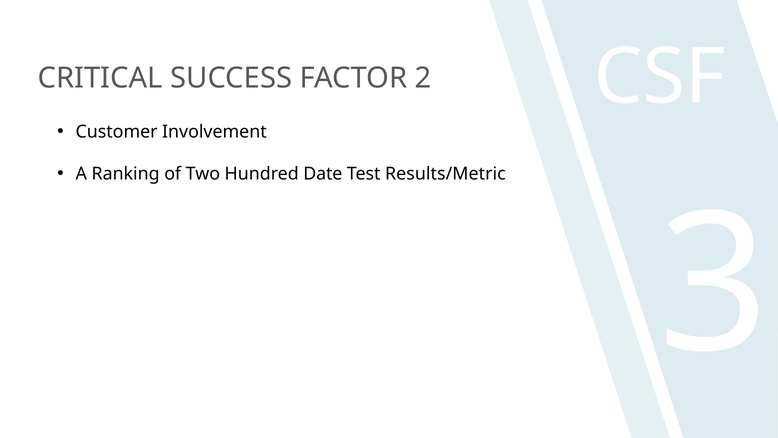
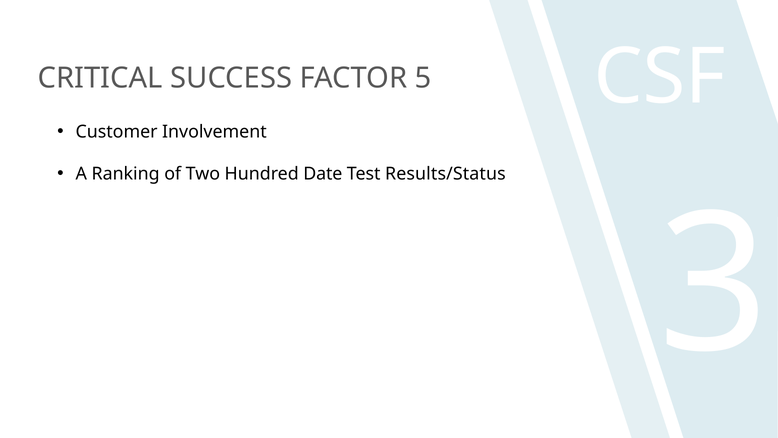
2: 2 -> 5
Results/Metric: Results/Metric -> Results/Status
